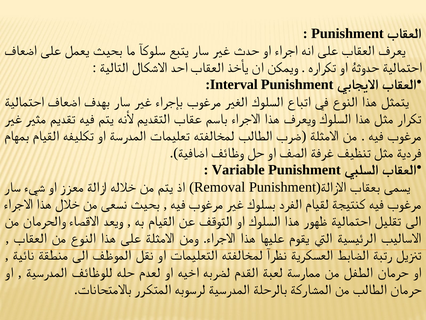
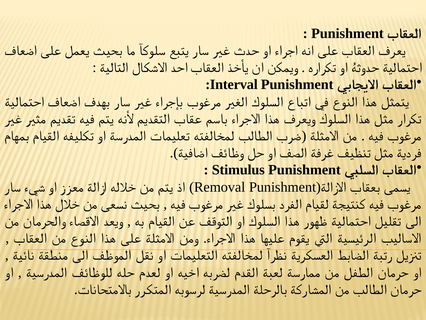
Variable: Variable -> Stimulus
